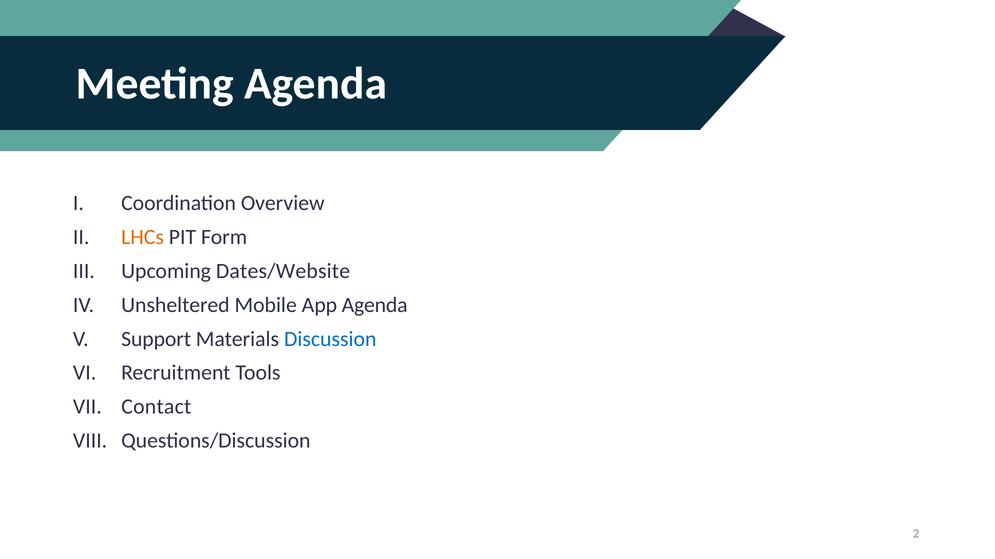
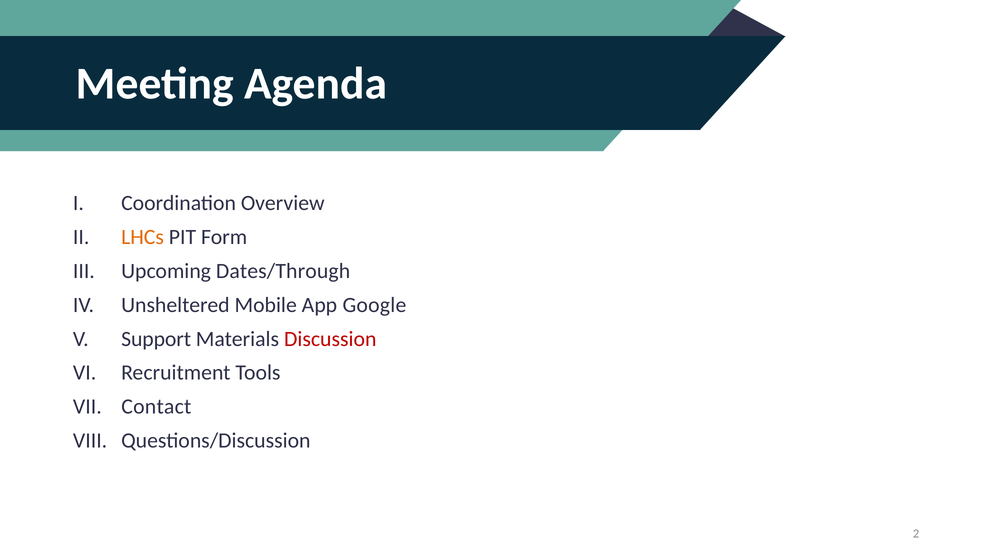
Dates/Website: Dates/Website -> Dates/Through
App Agenda: Agenda -> Google
Discussion colour: blue -> red
